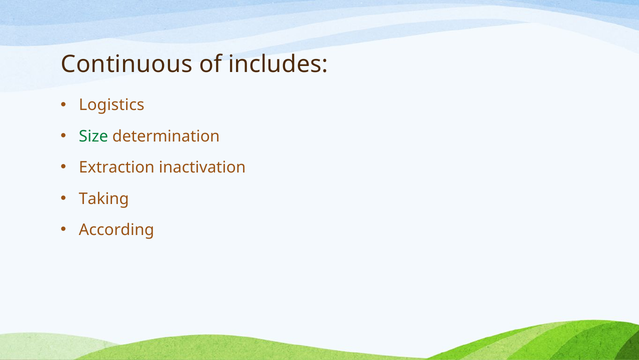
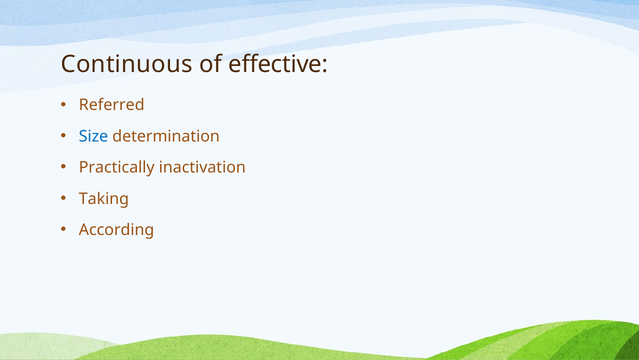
includes: includes -> effective
Logistics: Logistics -> Referred
Size colour: green -> blue
Extraction: Extraction -> Practically
